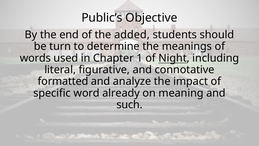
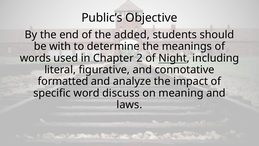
turn: turn -> with
1: 1 -> 2
already: already -> discuss
such: such -> laws
